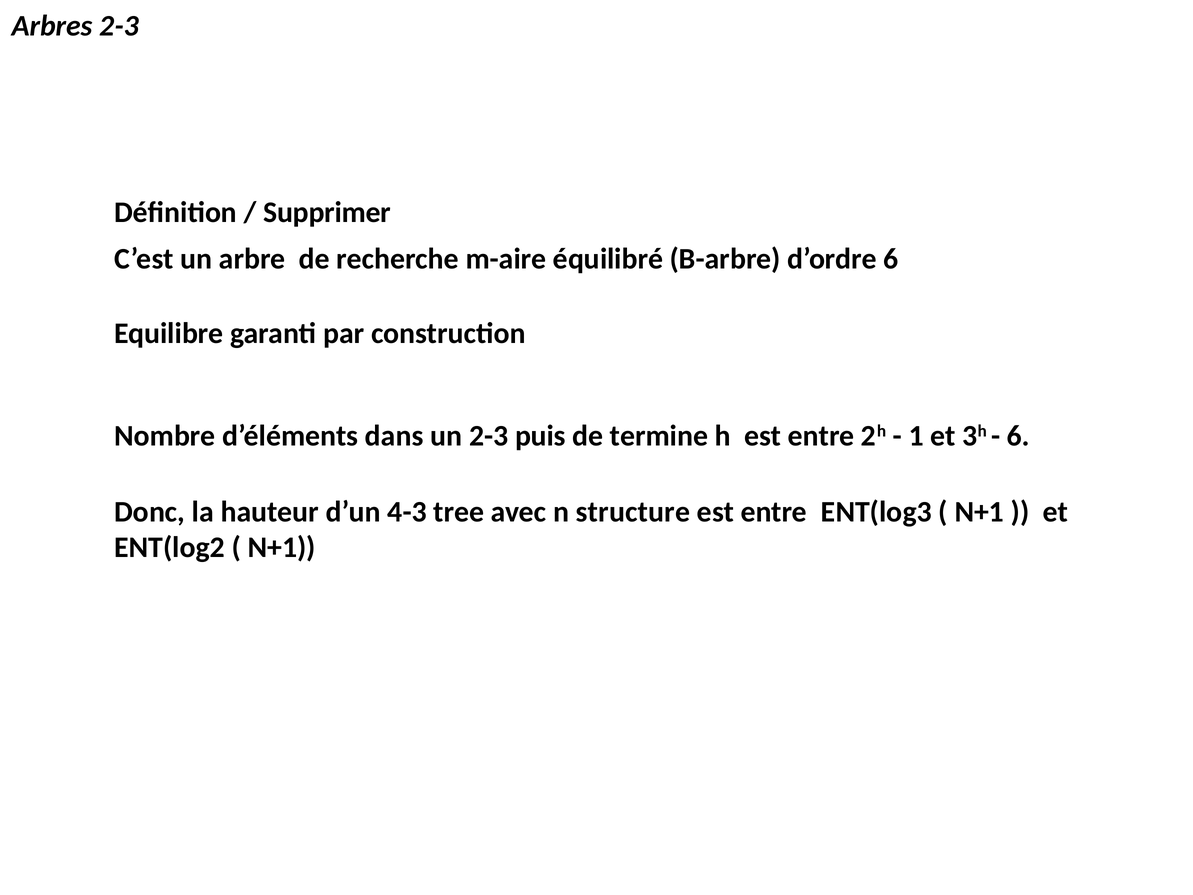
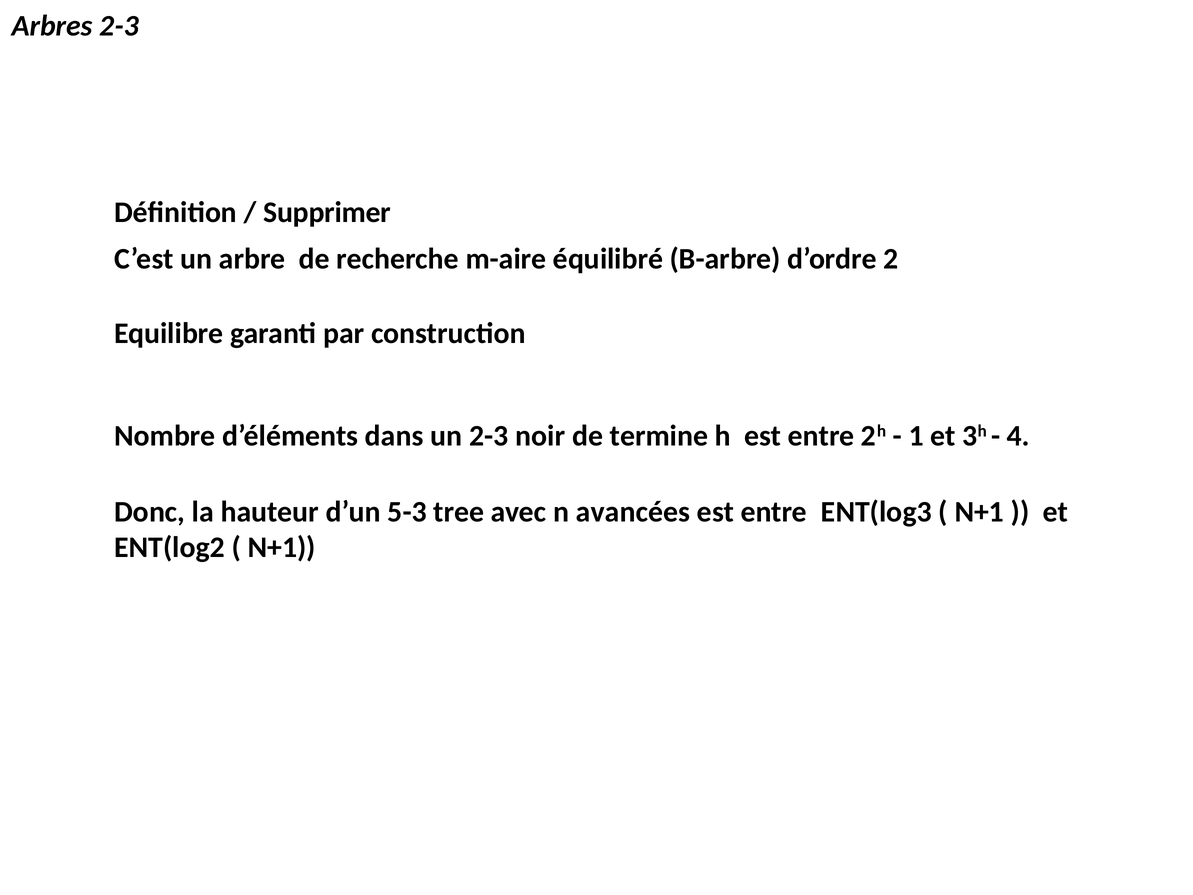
d’ordre 6: 6 -> 2
puis: puis -> noir
6 at (1018, 436): 6 -> 4
4-3: 4-3 -> 5-3
structure: structure -> avancées
